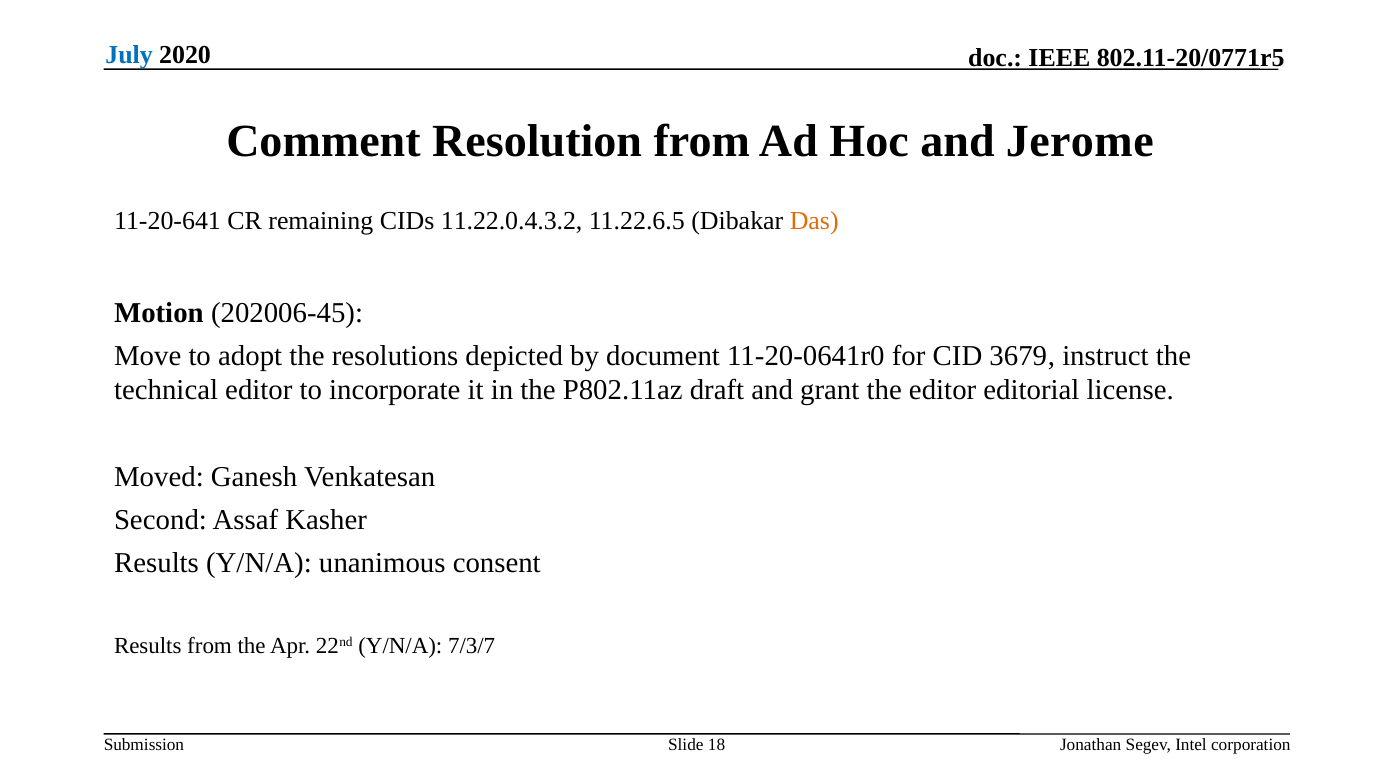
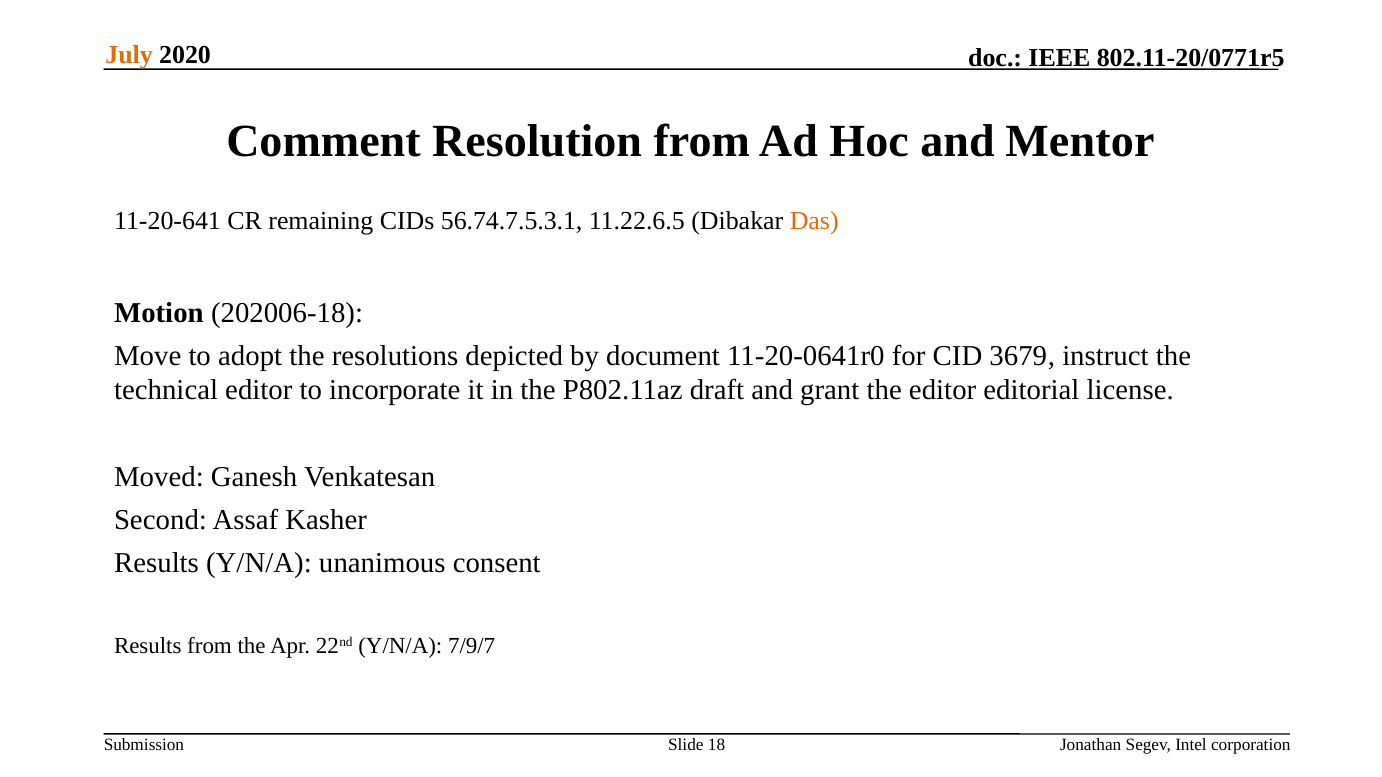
July colour: blue -> orange
Jerome: Jerome -> Mentor
11.22.0.4.3.2: 11.22.0.4.3.2 -> 56.74.7.5.3.1
202006-45: 202006-45 -> 202006-18
7/3/7: 7/3/7 -> 7/9/7
